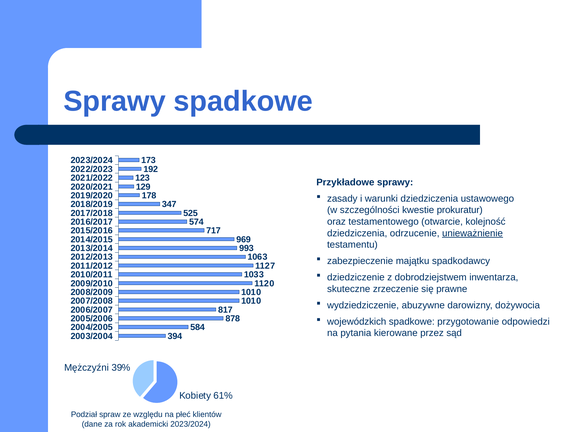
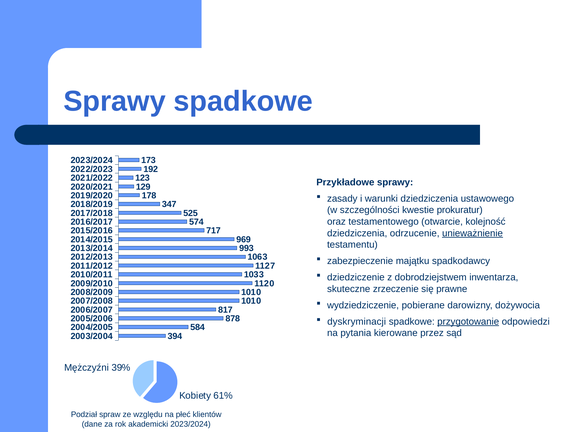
abuzywne: abuzywne -> pobierane
wojewódzkich: wojewódzkich -> dyskryminacji
przygotowanie underline: none -> present
